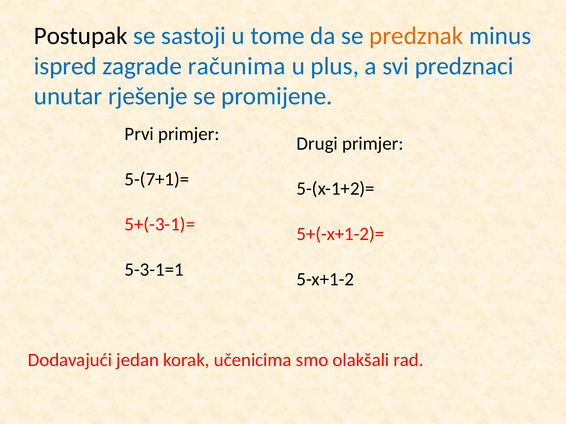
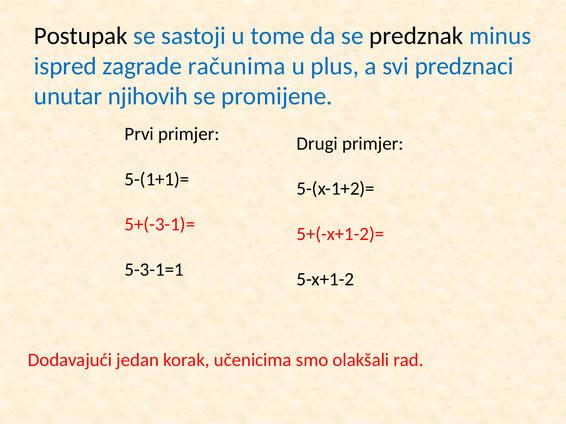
predznak colour: orange -> black
rješenje: rješenje -> njihovih
5-(7+1)=: 5-(7+1)= -> 5-(1+1)=
